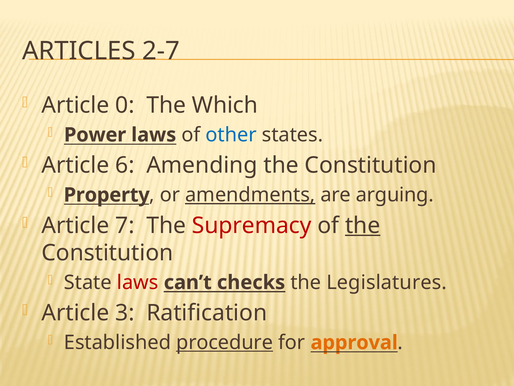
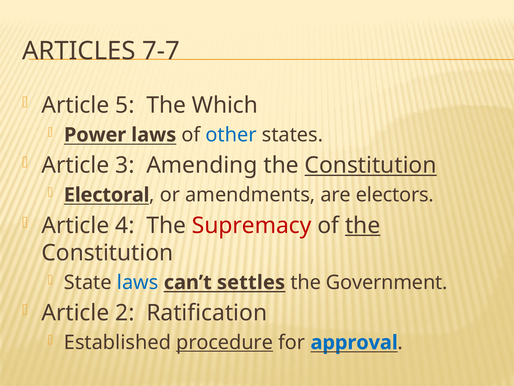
2-7: 2-7 -> 7-7
0: 0 -> 5
6: 6 -> 3
Constitution at (371, 165) underline: none -> present
Property: Property -> Electoral
amendments underline: present -> none
arguing: arguing -> electors
7: 7 -> 4
laws at (138, 282) colour: red -> blue
checks: checks -> settles
Legislatures: Legislatures -> Government
3: 3 -> 2
approval colour: orange -> blue
